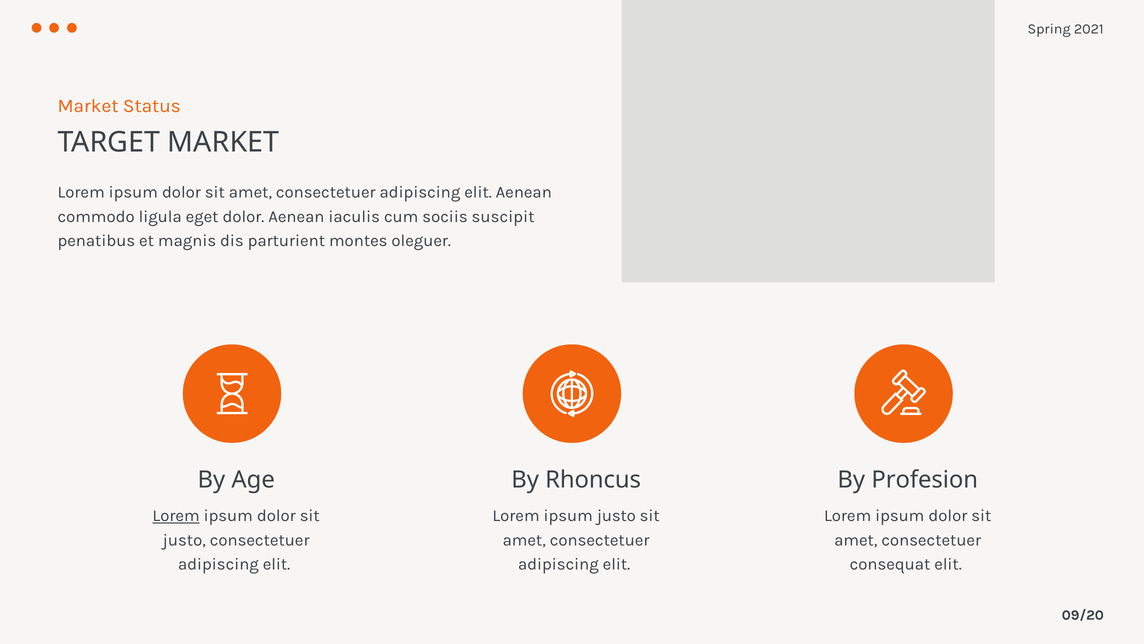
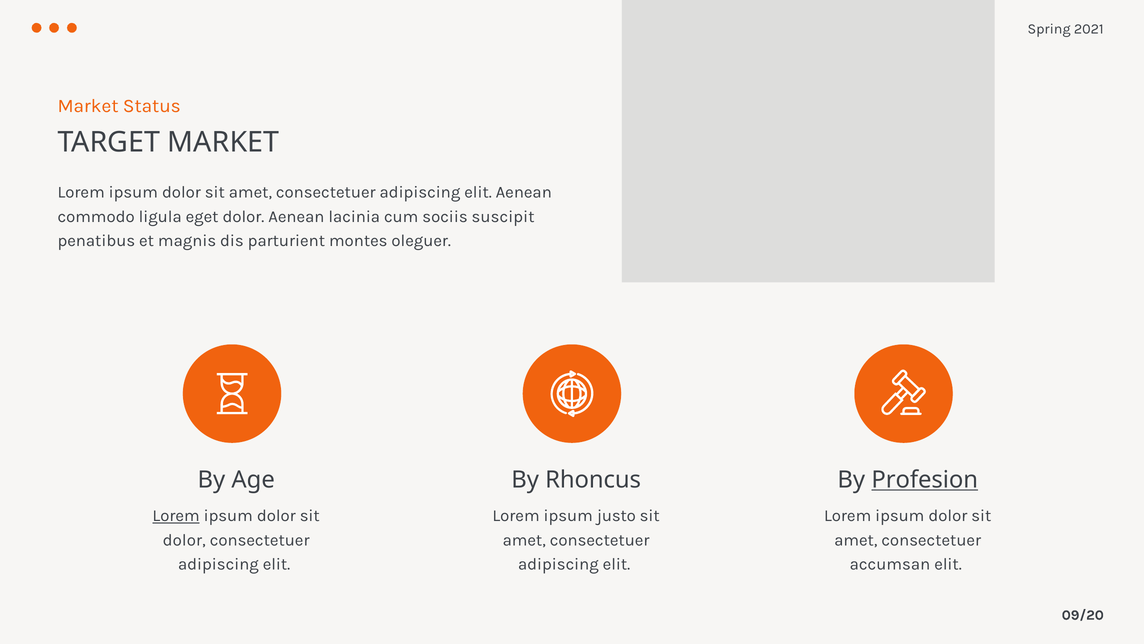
iaculis: iaculis -> lacinia
Profesion underline: none -> present
justo at (184, 540): justo -> dolor
consequat: consequat -> accumsan
